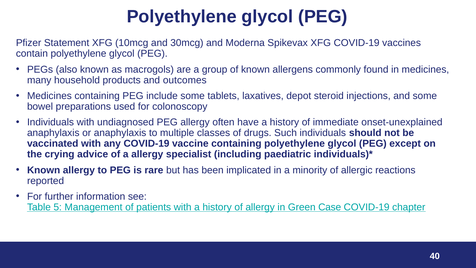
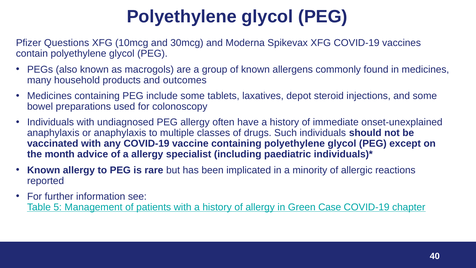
Statement: Statement -> Questions
crying: crying -> month
